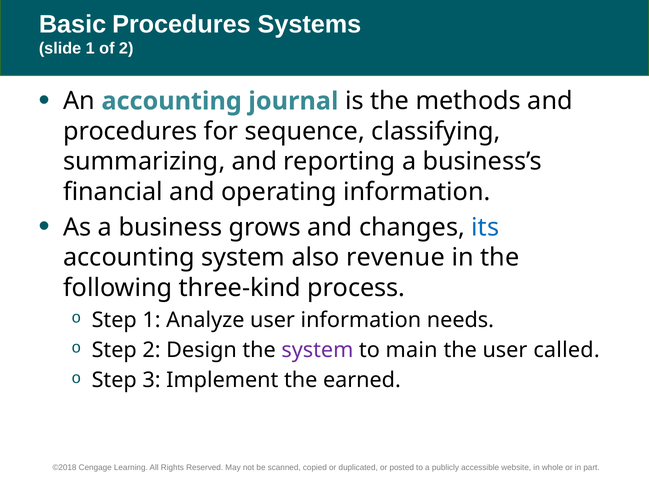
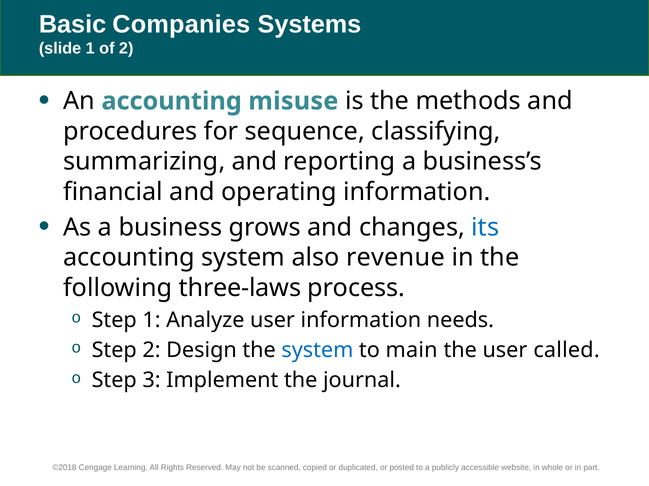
Basic Procedures: Procedures -> Companies
journal: journal -> misuse
three-kind: three-kind -> three-laws
system at (317, 351) colour: purple -> blue
earned: earned -> journal
